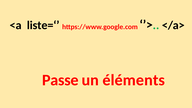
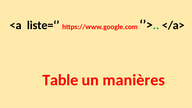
Passe: Passe -> Table
éléments: éléments -> manières
